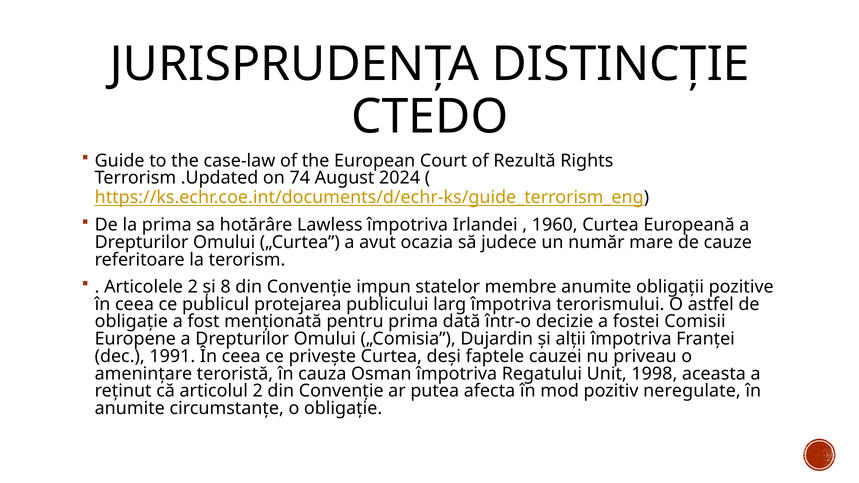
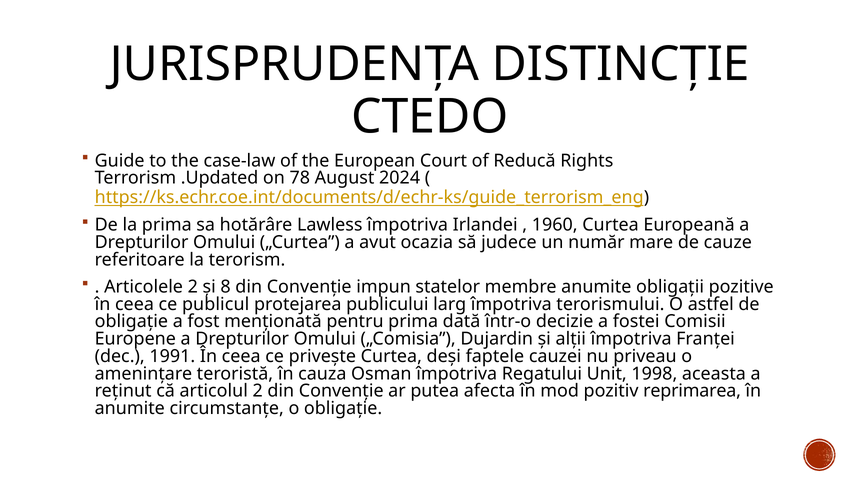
Rezultă: Rezultă -> Reducă
74: 74 -> 78
neregulate: neregulate -> reprimarea
